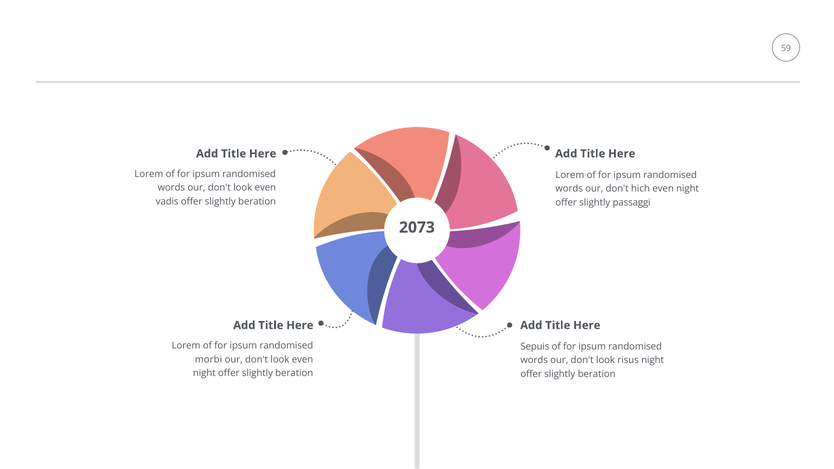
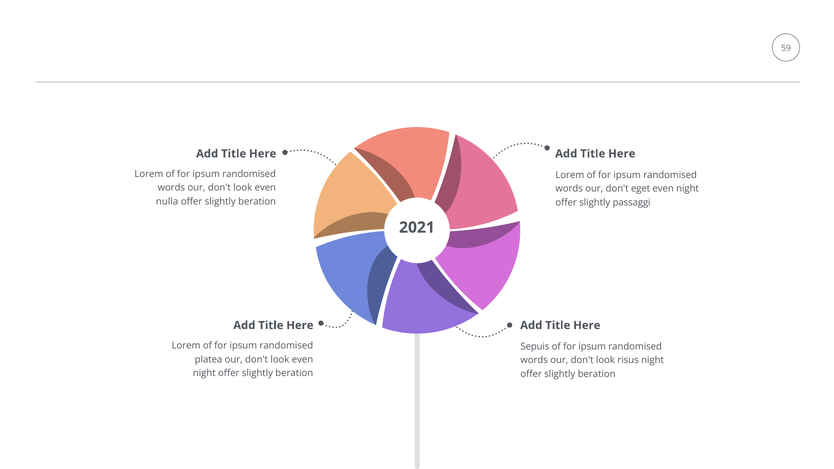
hich: hich -> eget
vadis: vadis -> nulla
2073: 2073 -> 2021
morbi: morbi -> platea
